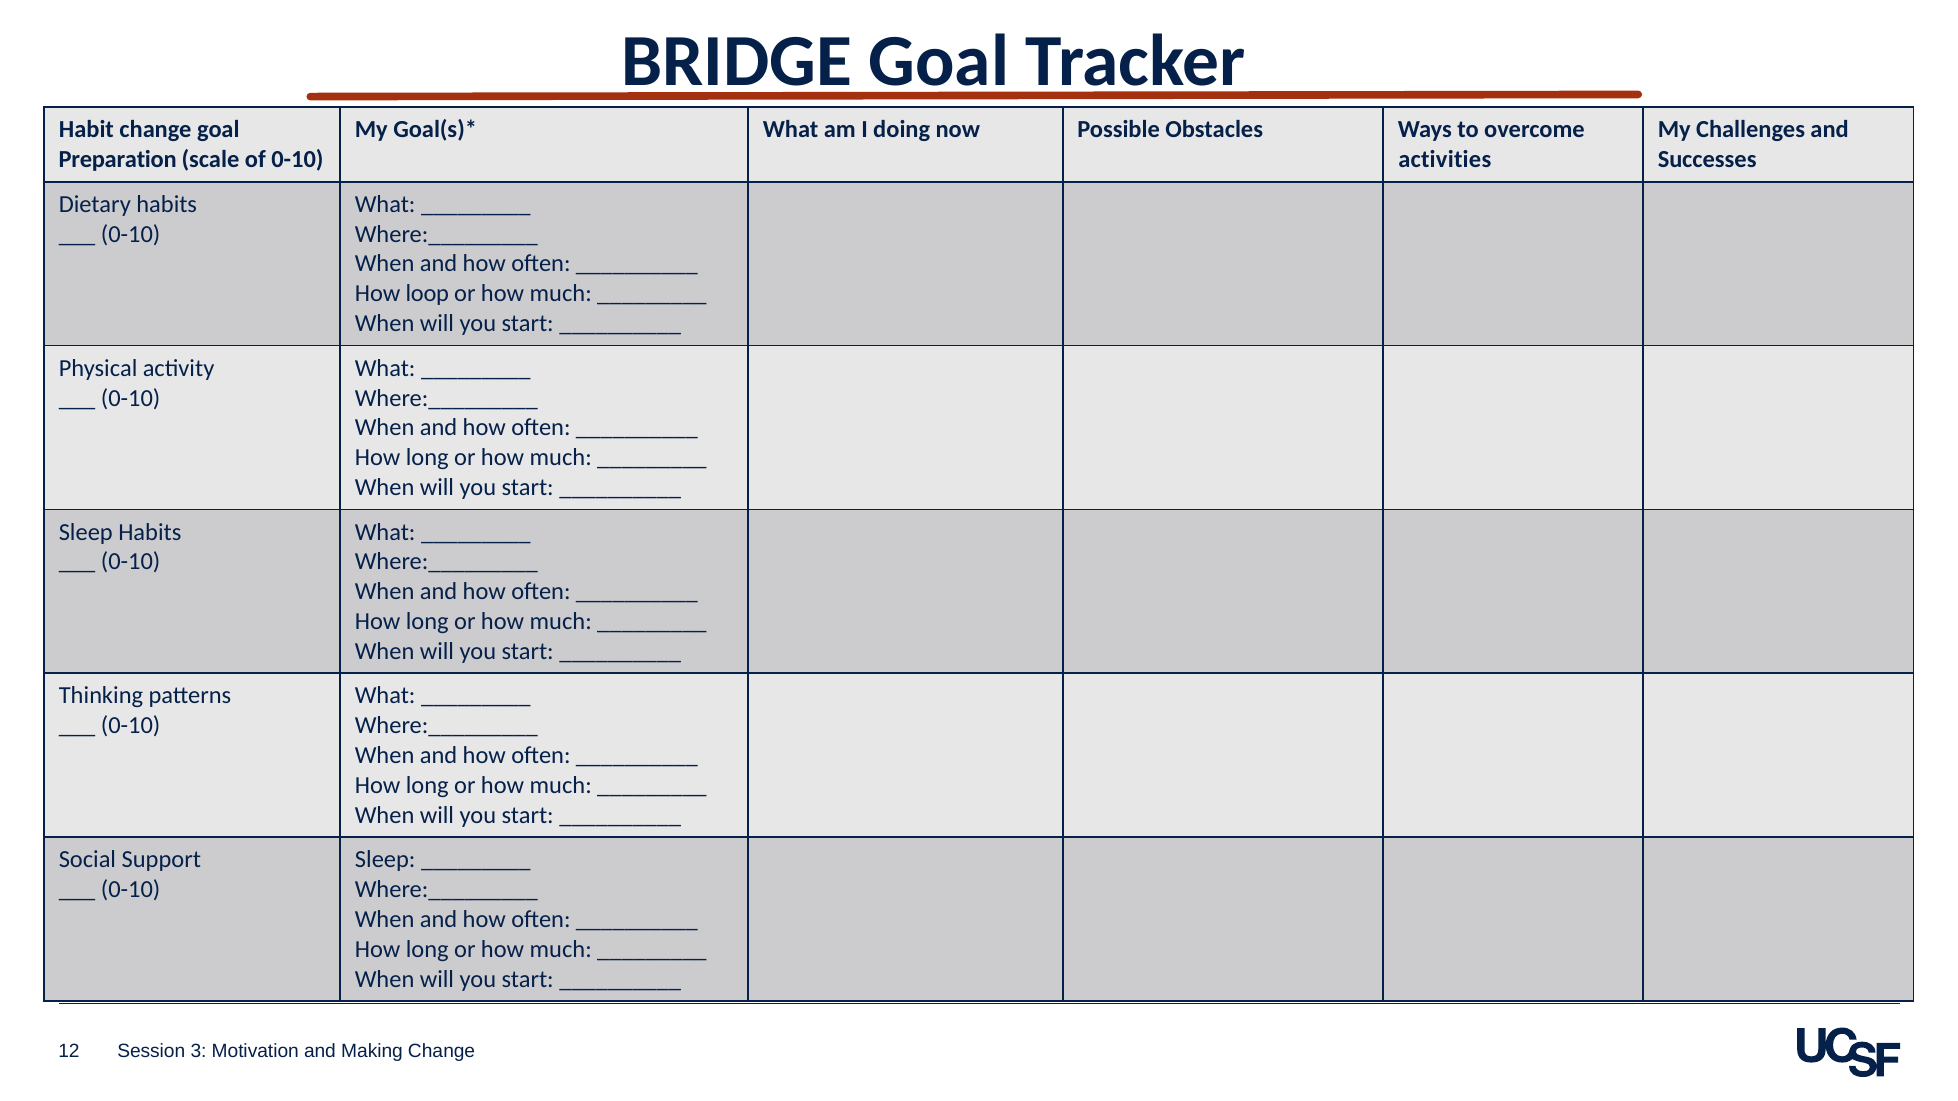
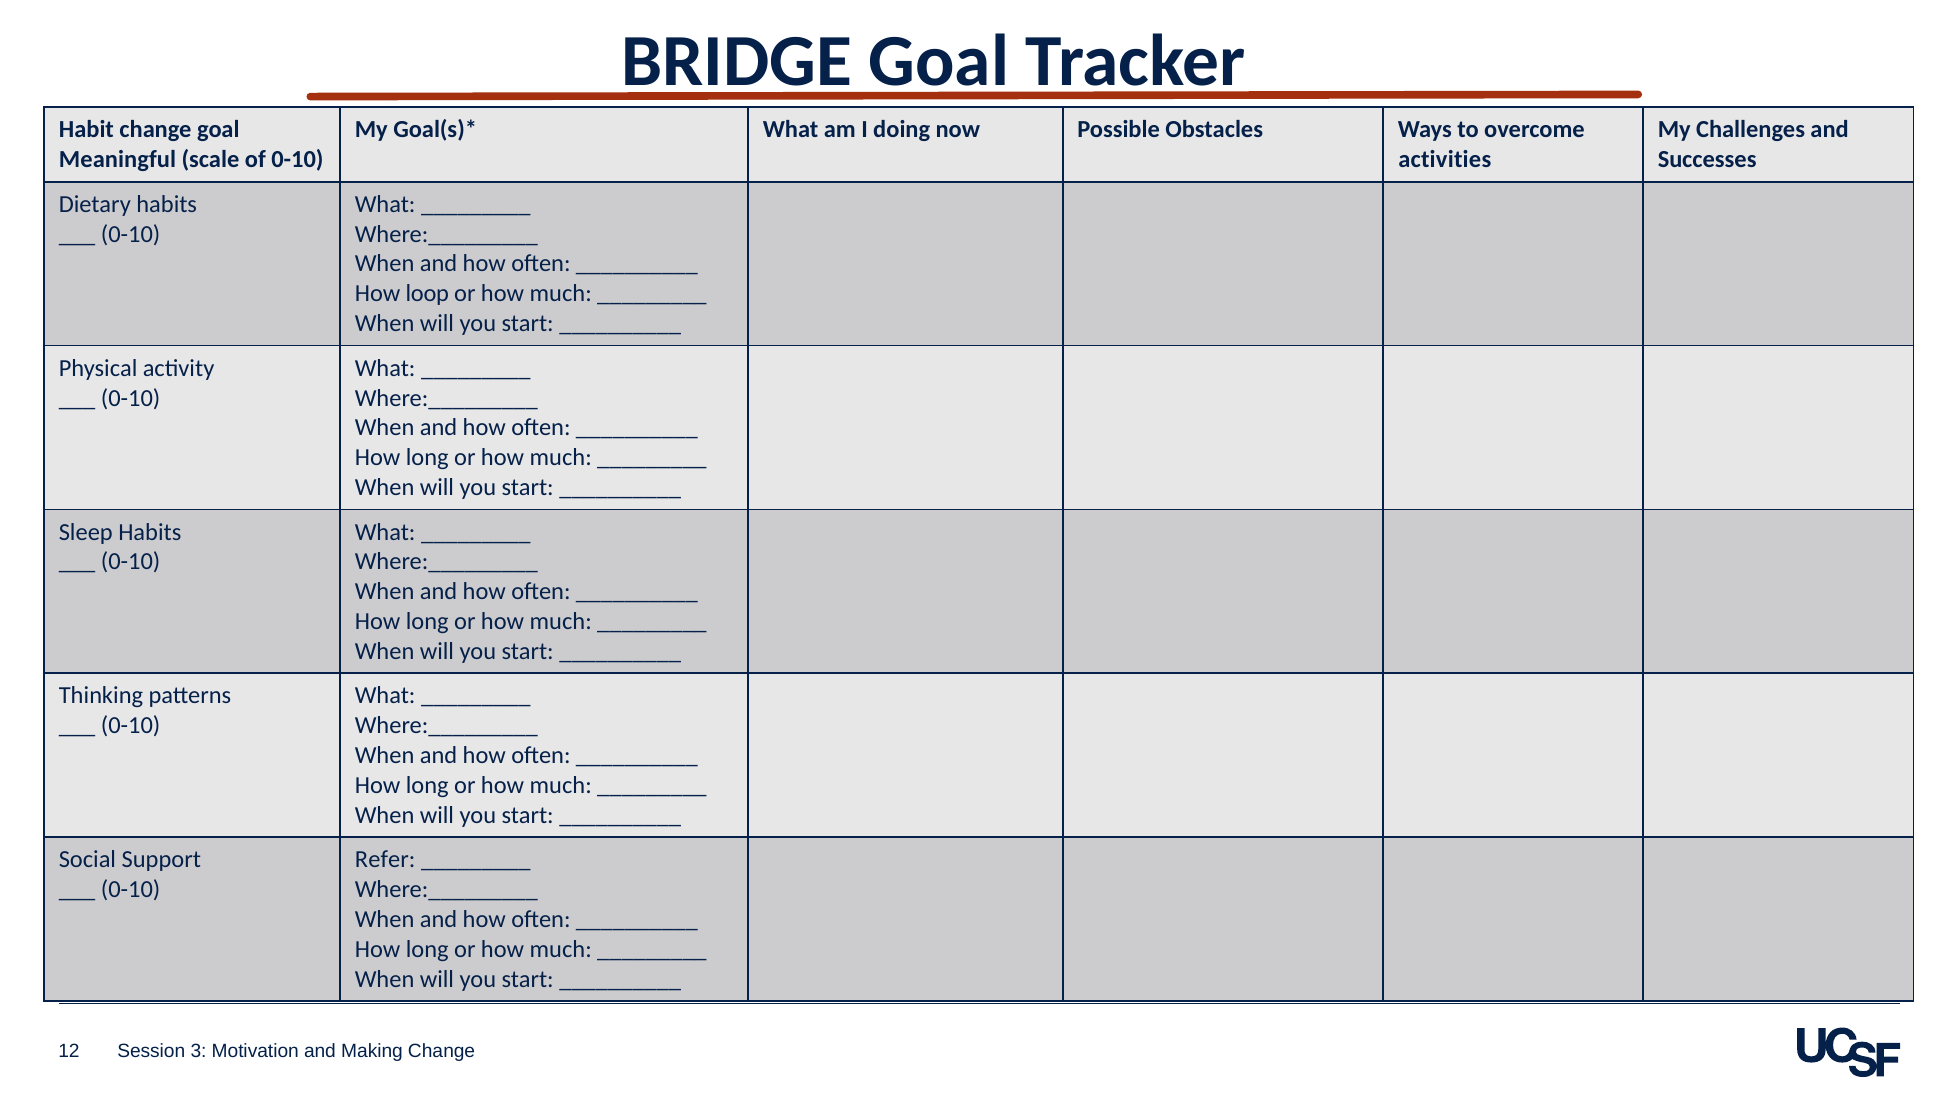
Preparation: Preparation -> Meaningful
Sleep at (385, 860): Sleep -> Refer
